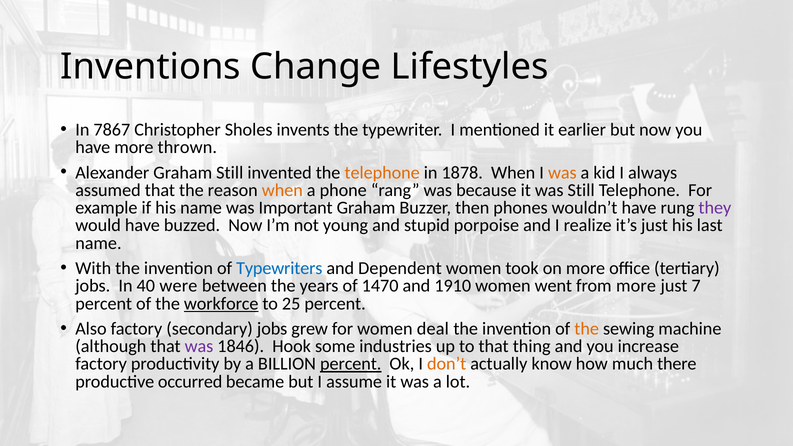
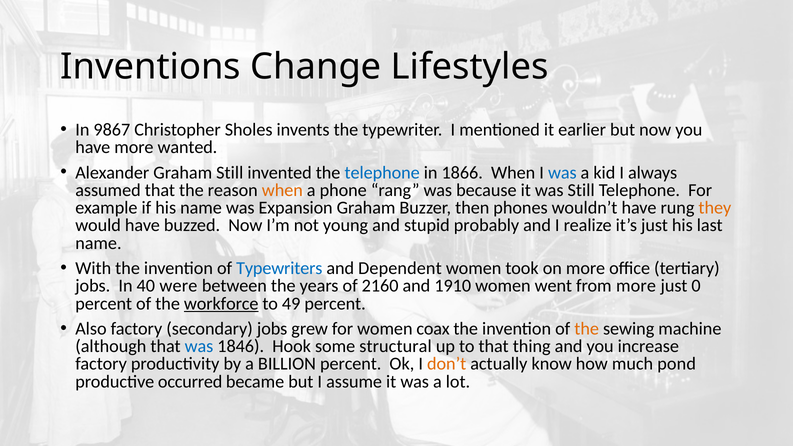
7867: 7867 -> 9867
thrown: thrown -> wanted
telephone at (382, 173) colour: orange -> blue
1878: 1878 -> 1866
was at (562, 173) colour: orange -> blue
Important: Important -> Expansion
they colour: purple -> orange
porpoise: porpoise -> probably
1470: 1470 -> 2160
7: 7 -> 0
25: 25 -> 49
deal: deal -> coax
was at (199, 346) colour: purple -> blue
industries: industries -> structural
percent at (351, 364) underline: present -> none
there: there -> pond
